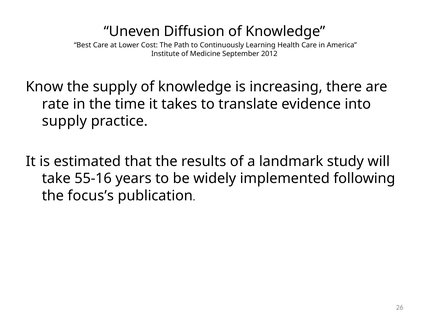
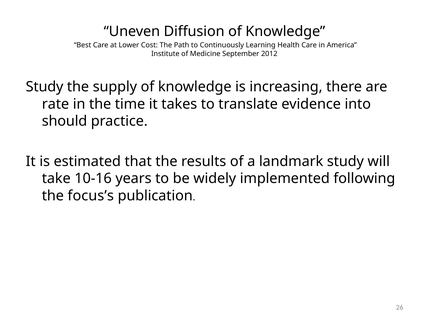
Know at (45, 87): Know -> Study
supply at (64, 121): supply -> should
55-16: 55-16 -> 10-16
